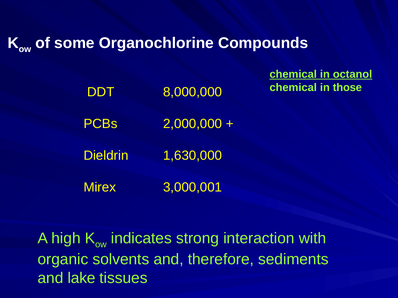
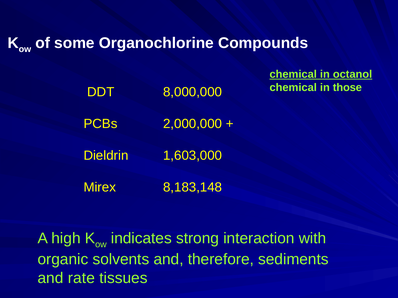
1,630,000: 1,630,000 -> 1,603,000
3,000,001: 3,000,001 -> 8,183,148
lake: lake -> rate
